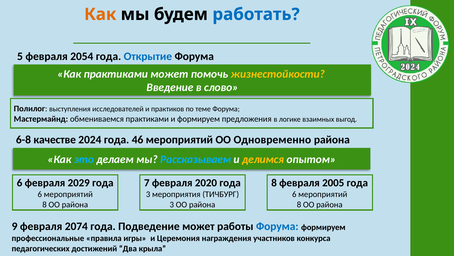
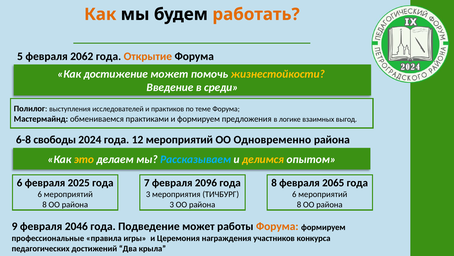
работать colour: blue -> orange
2054: 2054 -> 2062
Открытие colour: blue -> orange
Как практиками: практиками -> достижение
слово: слово -> среди
качестве: качестве -> свободы
46: 46 -> 12
это colour: light blue -> yellow
2029: 2029 -> 2025
2020: 2020 -> 2096
2005: 2005 -> 2065
2074: 2074 -> 2046
Форума at (277, 226) colour: blue -> orange
